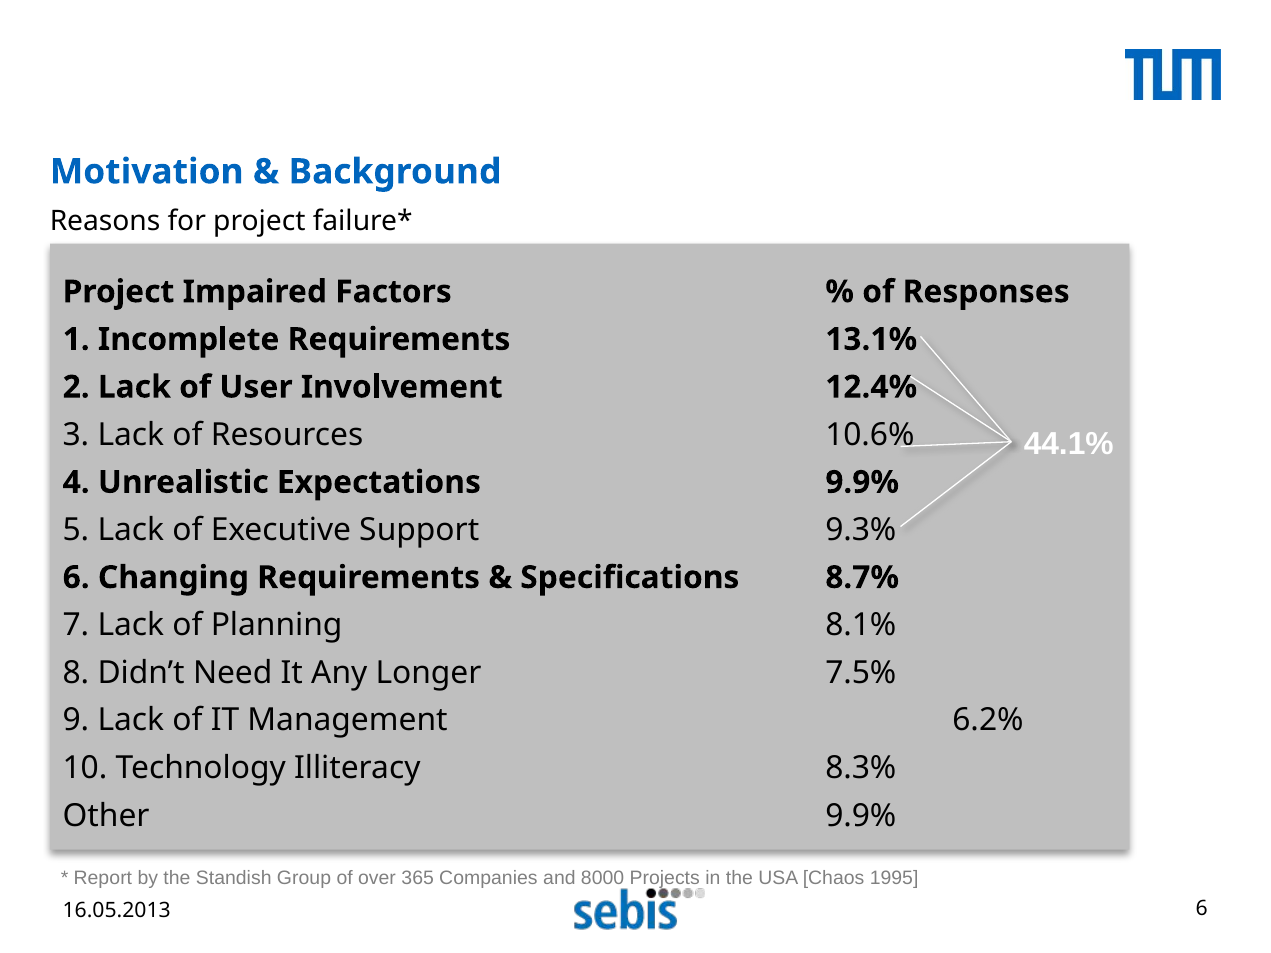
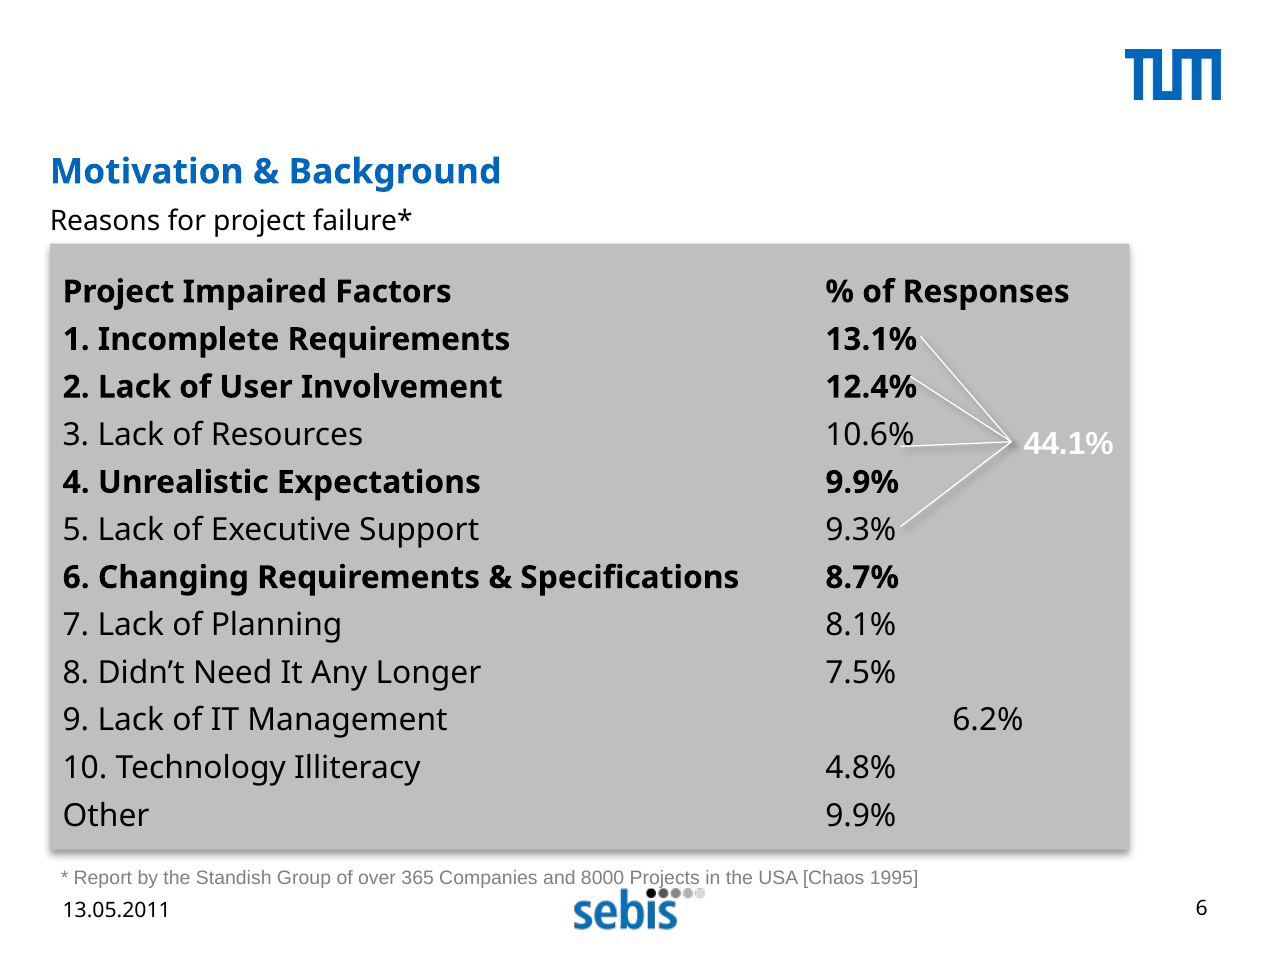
8.3%: 8.3% -> 4.8%
16.05.2013: 16.05.2013 -> 13.05.2011
